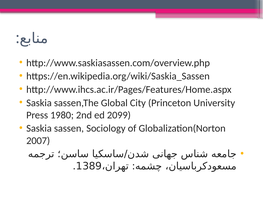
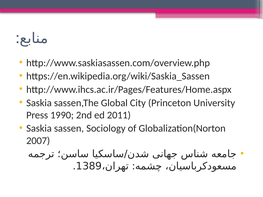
1980: 1980 -> 1990
2099: 2099 -> 2011
